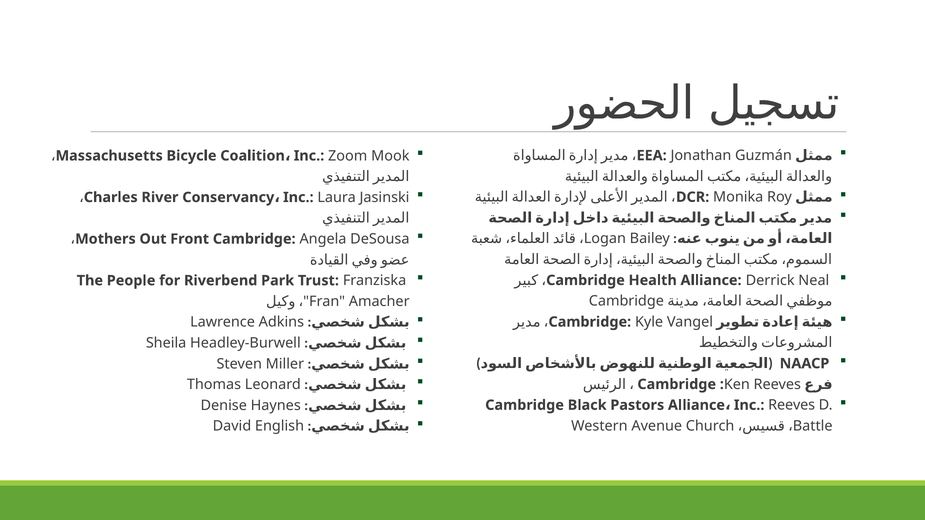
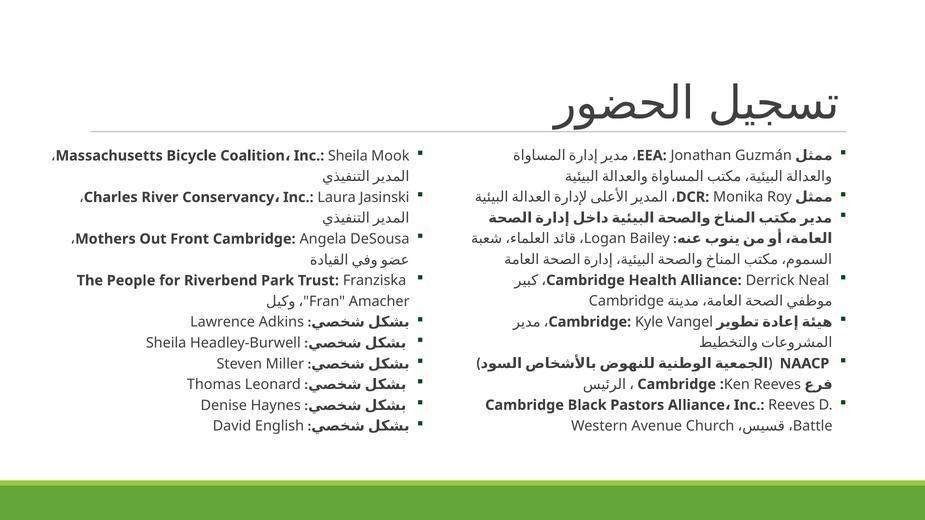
Inc Zoom: Zoom -> Sheila
